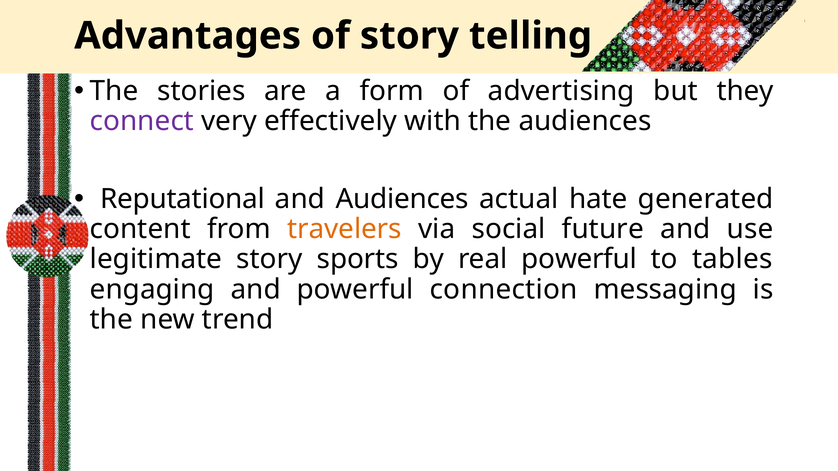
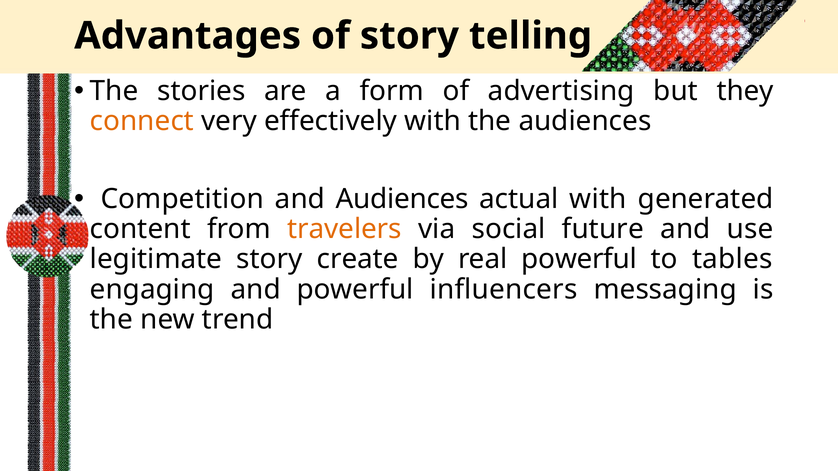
connect colour: purple -> orange
Reputational: Reputational -> Competition
actual hate: hate -> with
sports: sports -> create
connection: connection -> influencers
